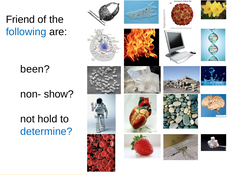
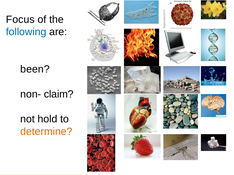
Friend: Friend -> Focus
show: show -> claim
determine colour: blue -> orange
